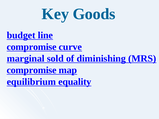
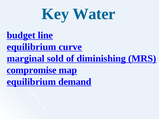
Goods: Goods -> Water
compromise at (32, 47): compromise -> equilibrium
equality: equality -> demand
